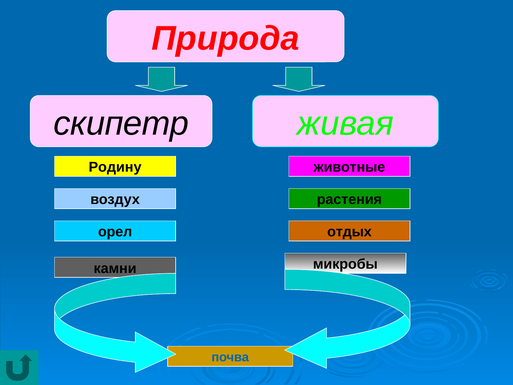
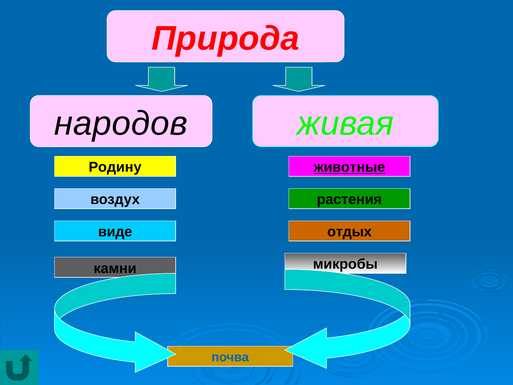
скипетр: скипетр -> народов
животные underline: none -> present
орел: орел -> виде
